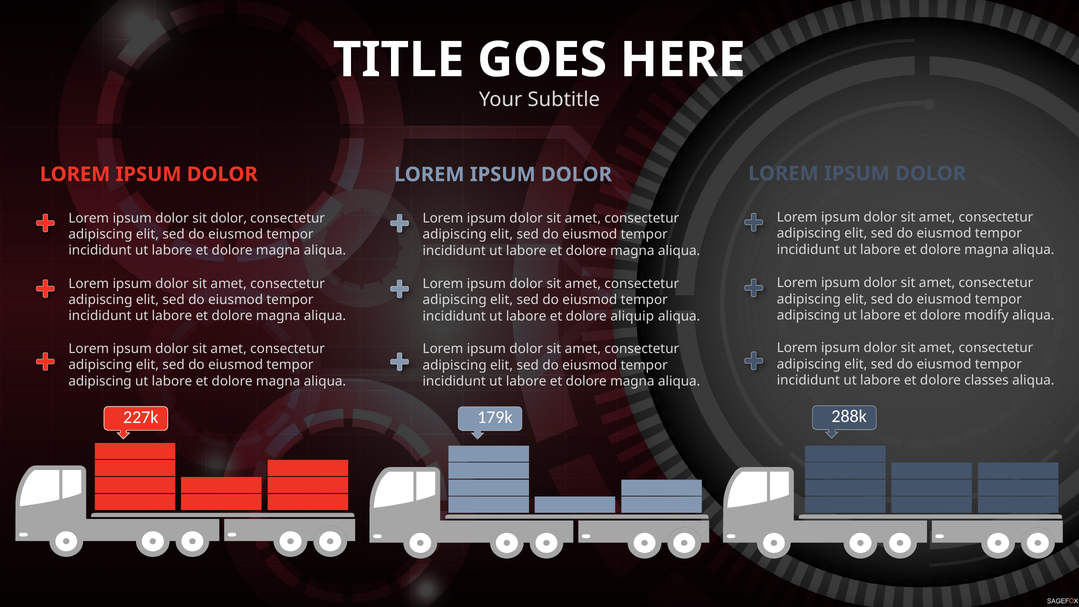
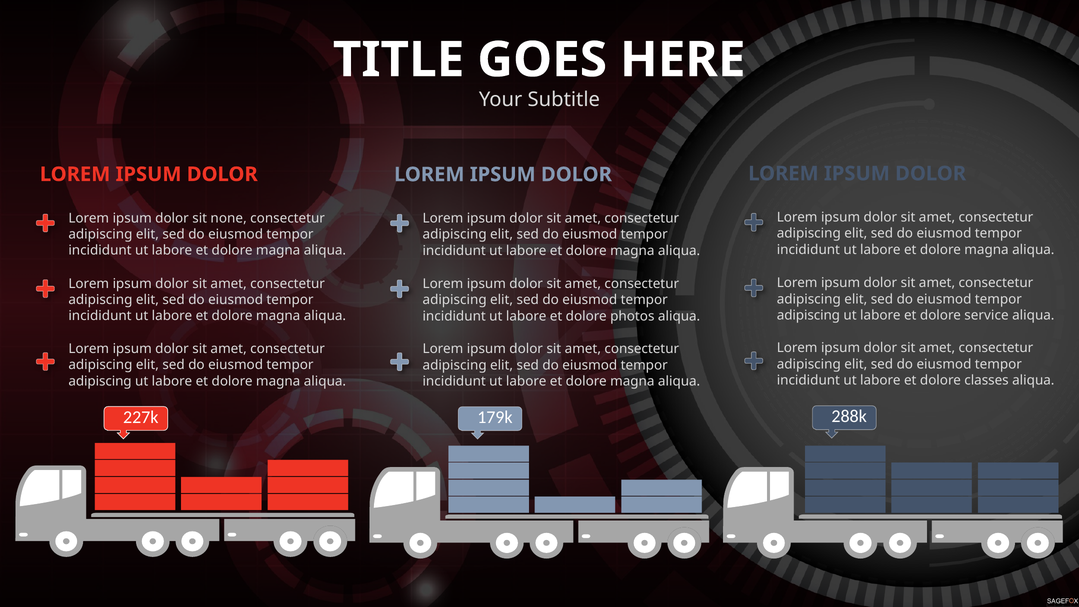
sit dolor: dolor -> none
modify: modify -> service
aliquip: aliquip -> photos
